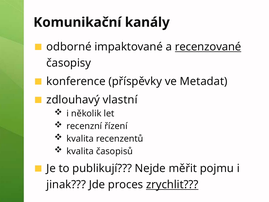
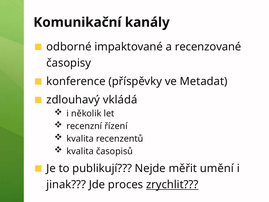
recenzované underline: present -> none
vlastní: vlastní -> vkládá
pojmu: pojmu -> umění
